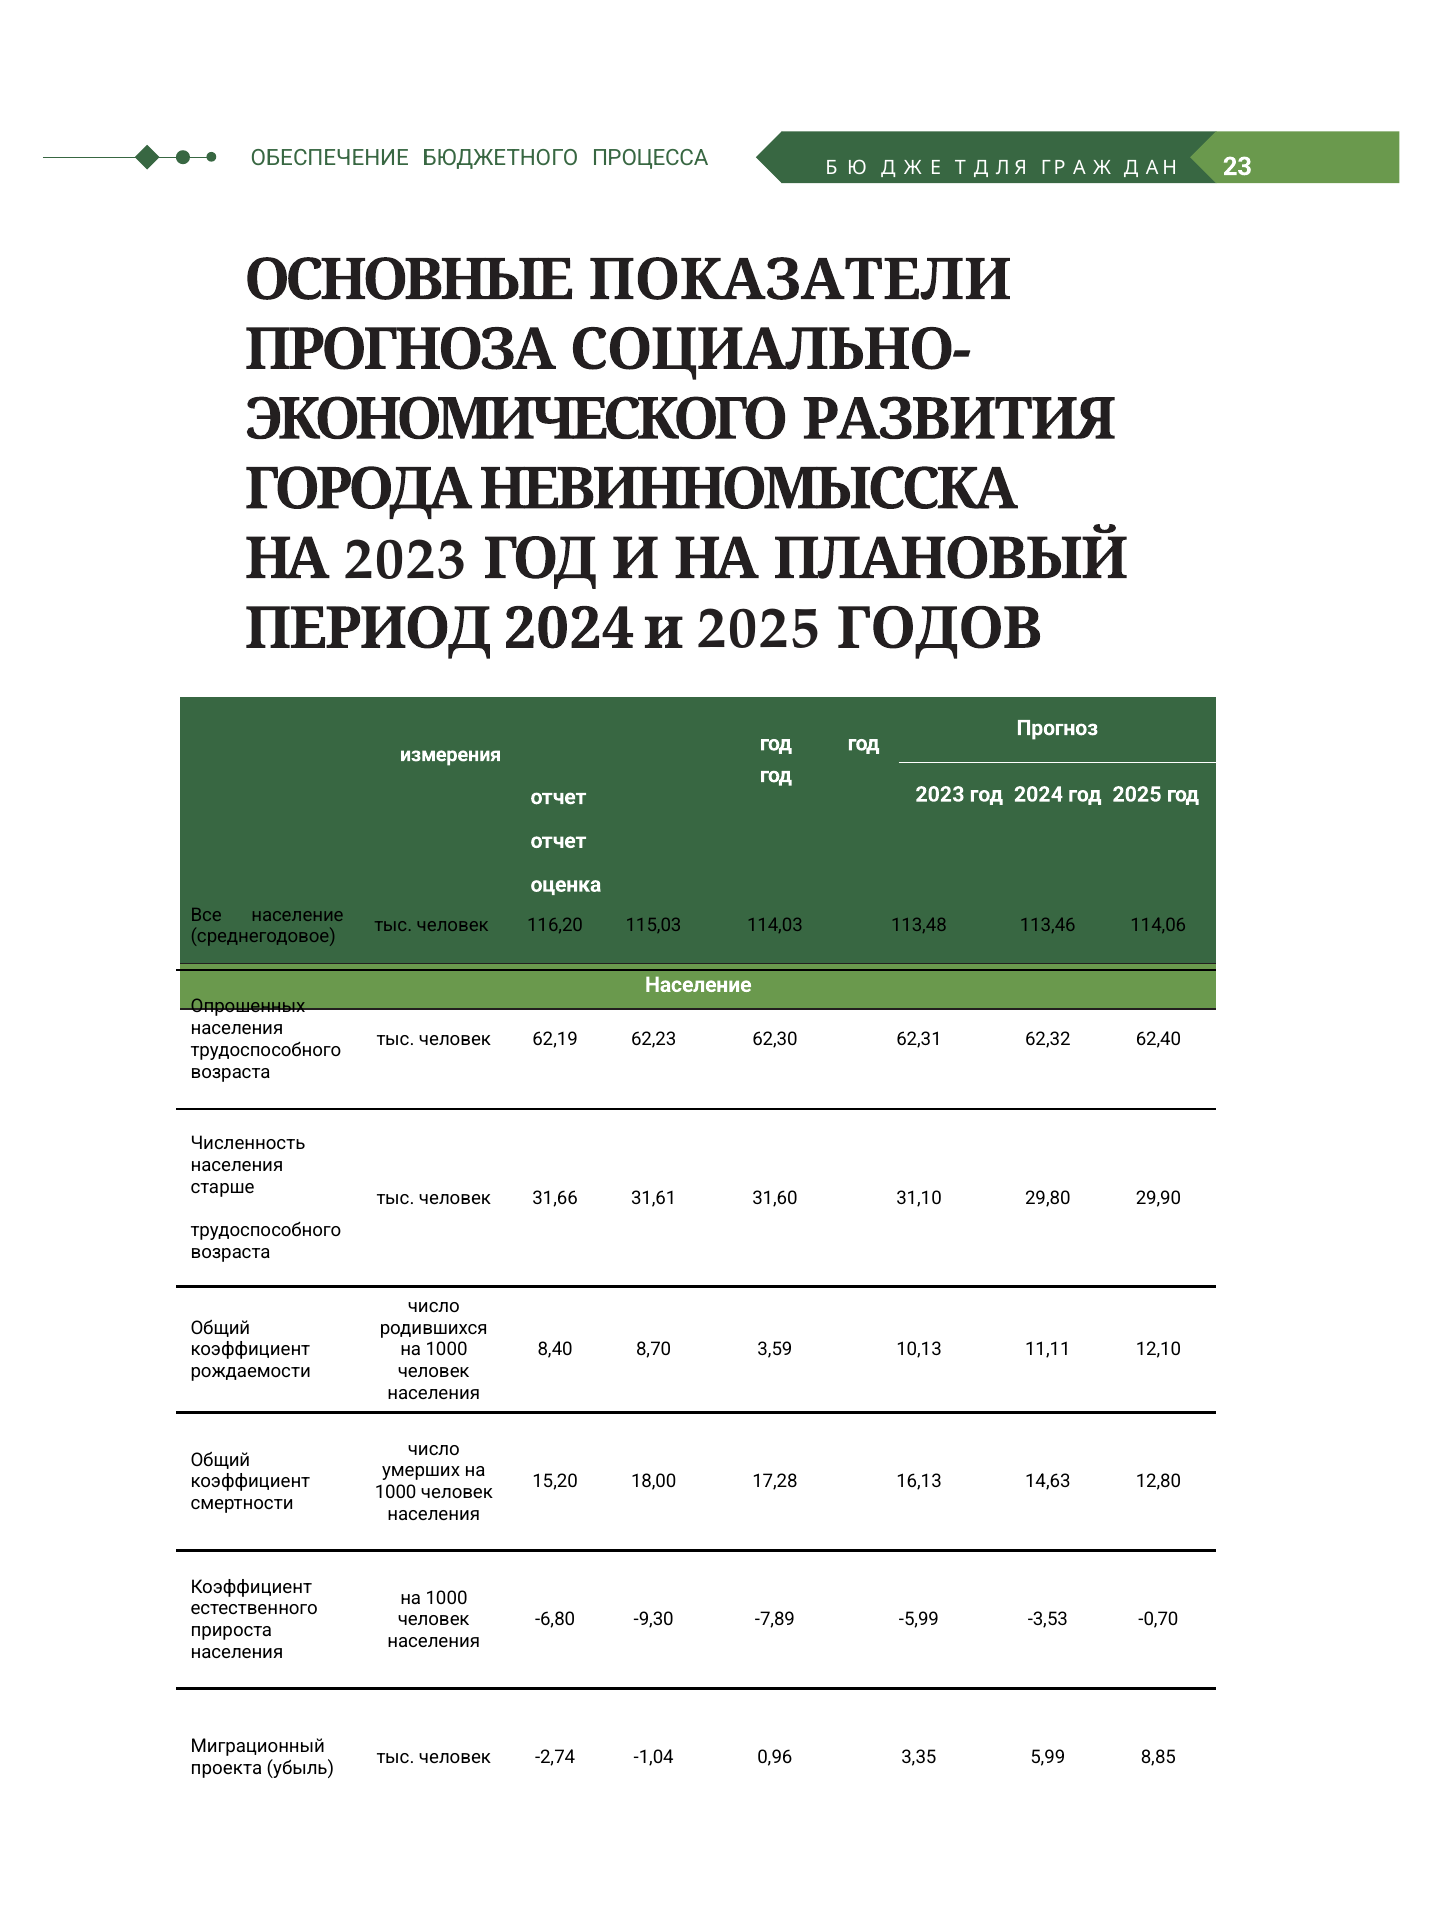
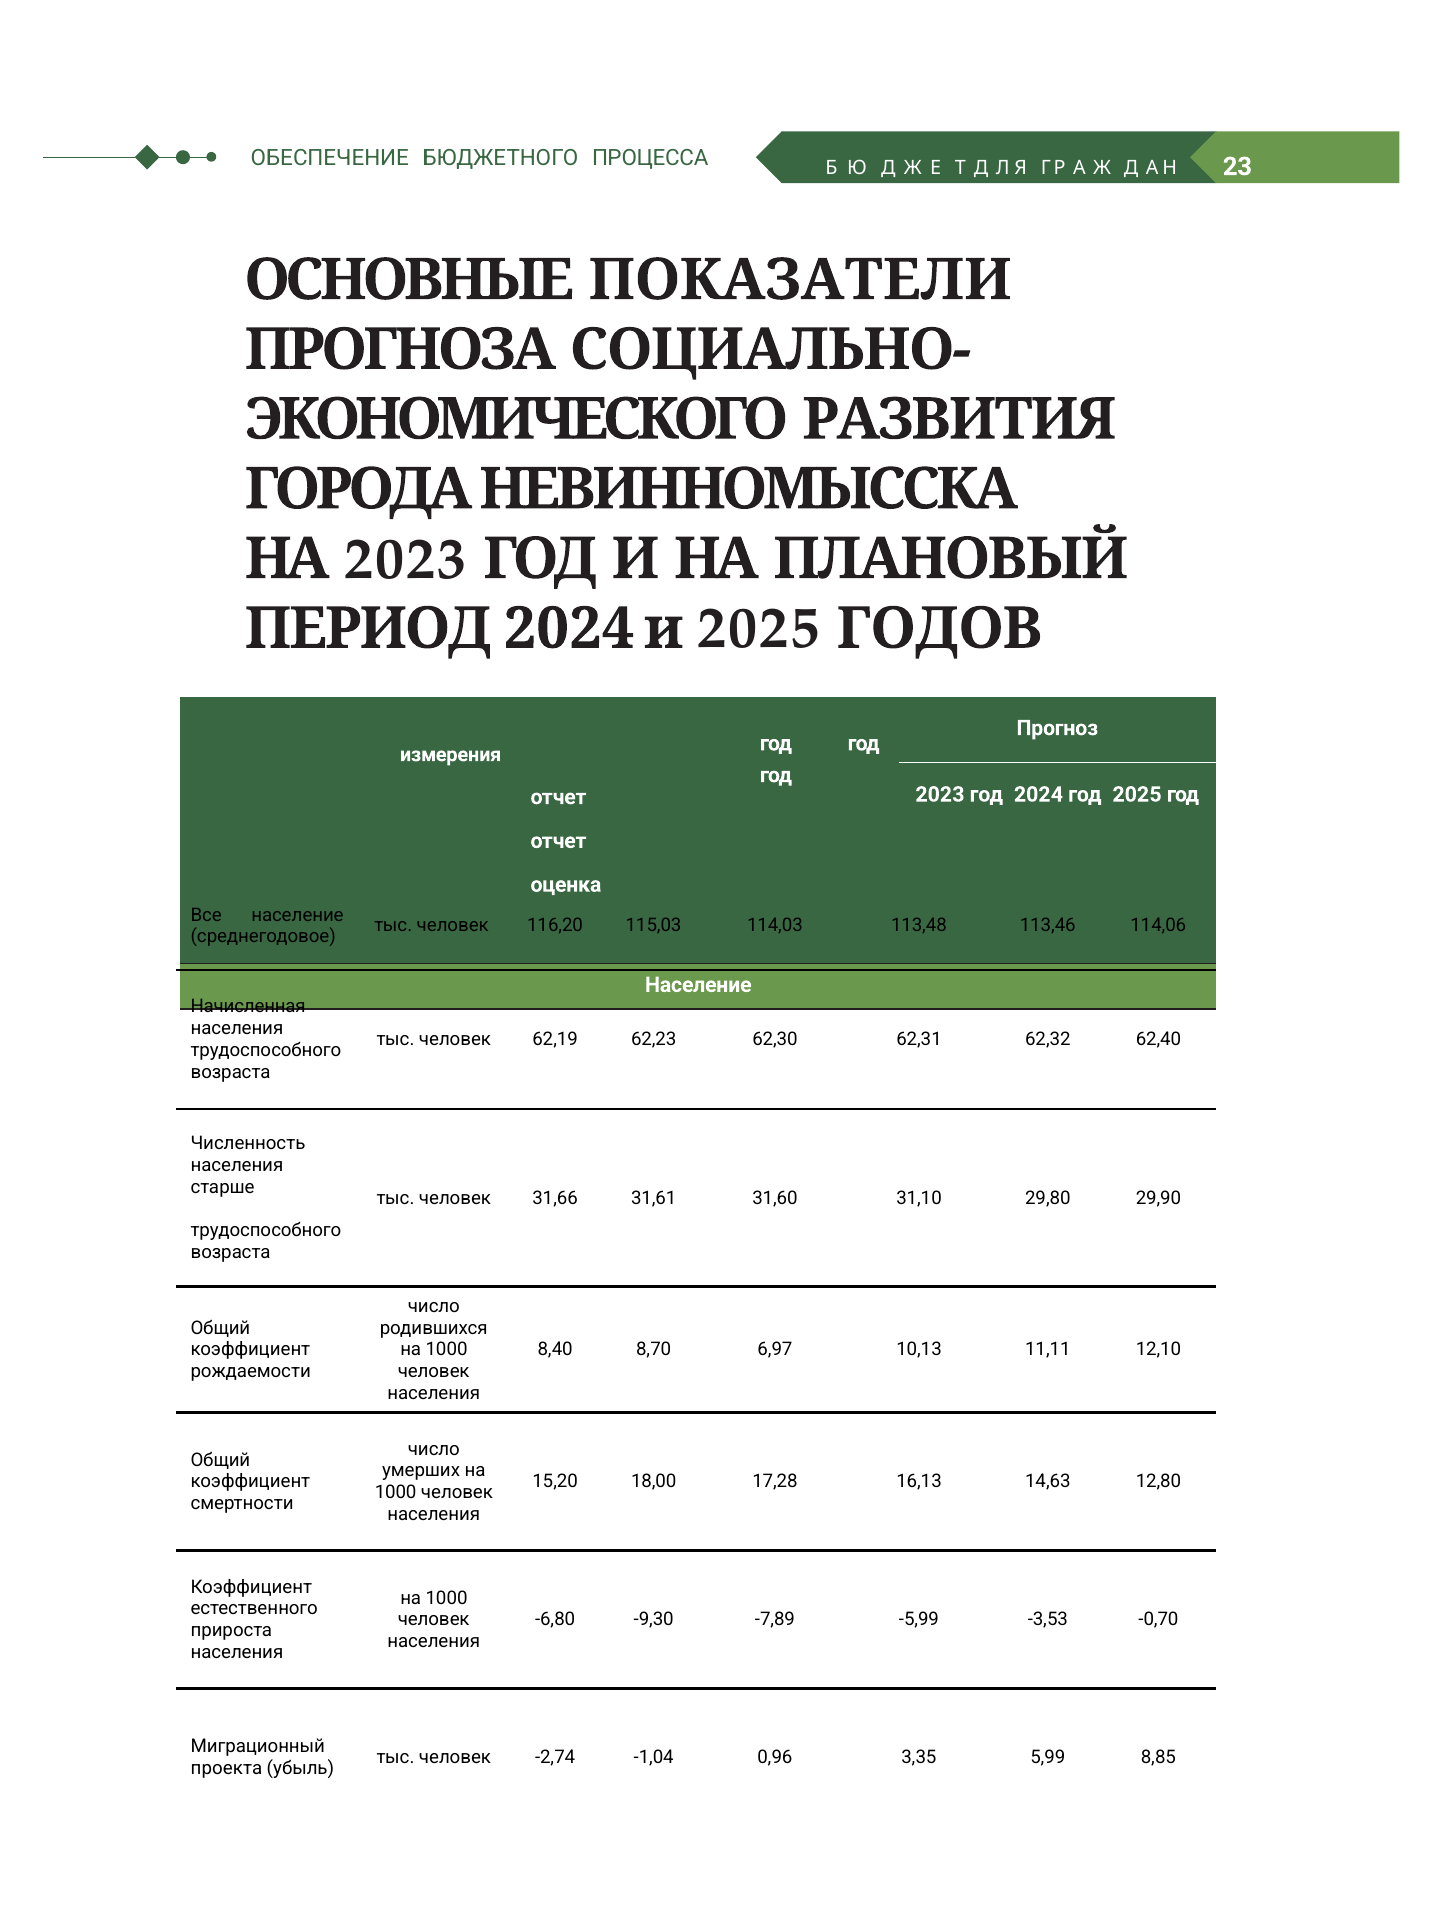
Опрошенных: Опрошенных -> Начисленная
3,59: 3,59 -> 6,97
